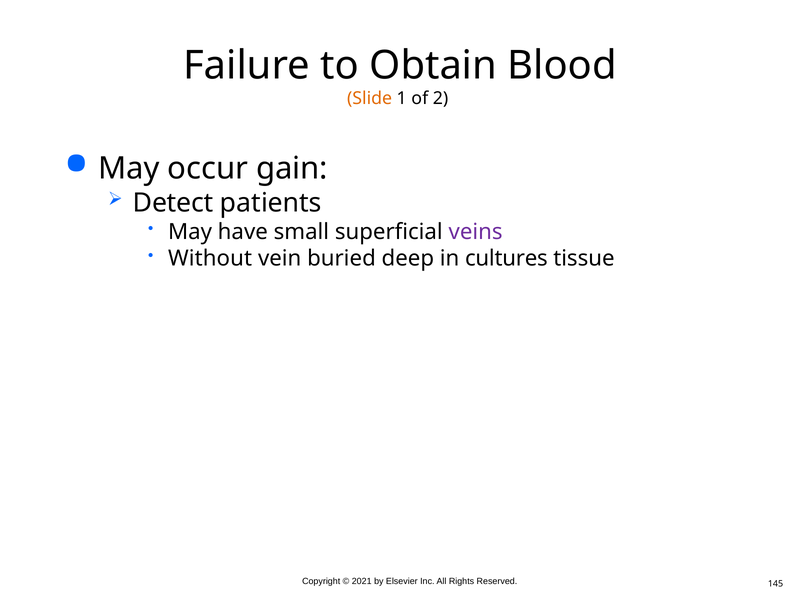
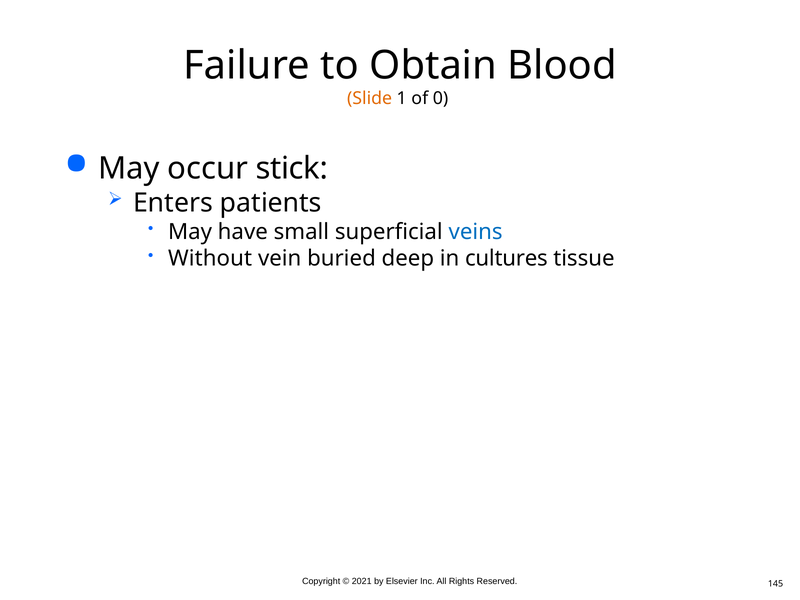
2: 2 -> 0
gain: gain -> stick
Detect: Detect -> Enters
veins colour: purple -> blue
